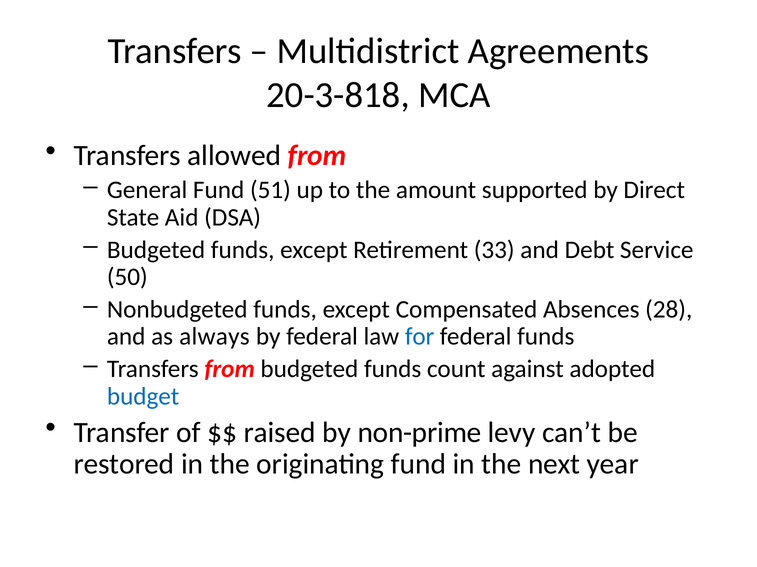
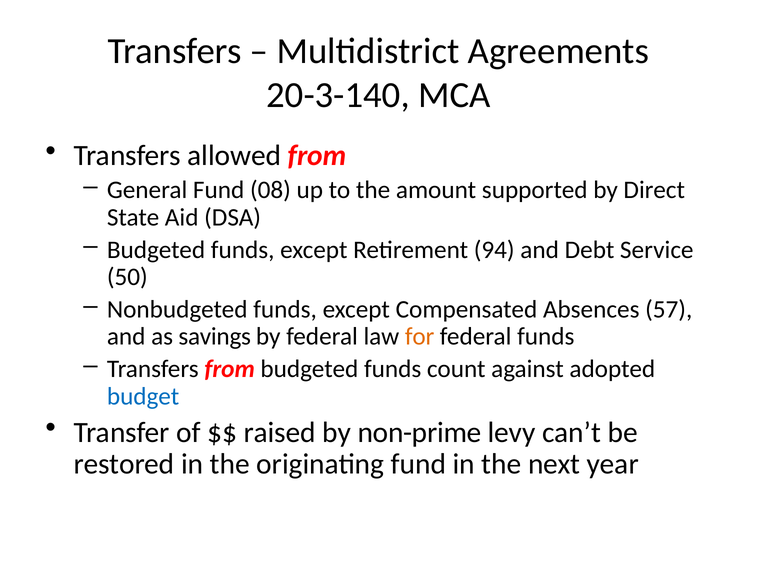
20-3-818: 20-3-818 -> 20-3-140
51: 51 -> 08
33: 33 -> 94
28: 28 -> 57
always: always -> savings
for colour: blue -> orange
